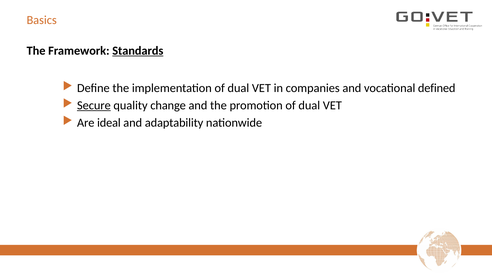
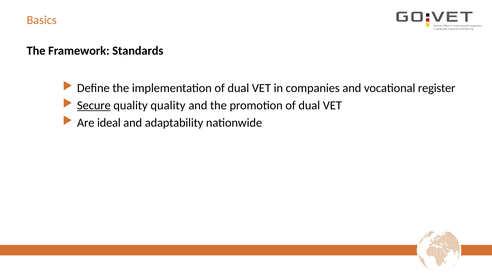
Standards underline: present -> none
defined: defined -> register
quality change: change -> quality
